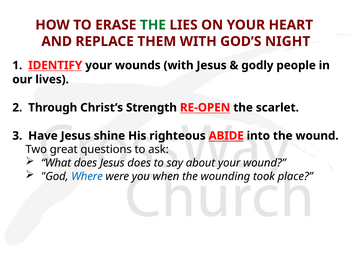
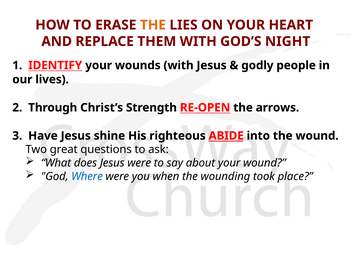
THE at (153, 25) colour: green -> orange
scarlet: scarlet -> arrows
Jesus does: does -> were
